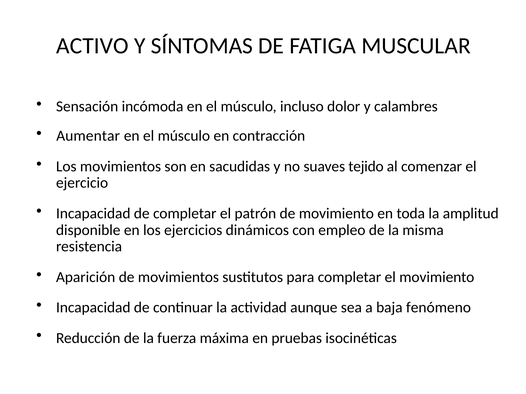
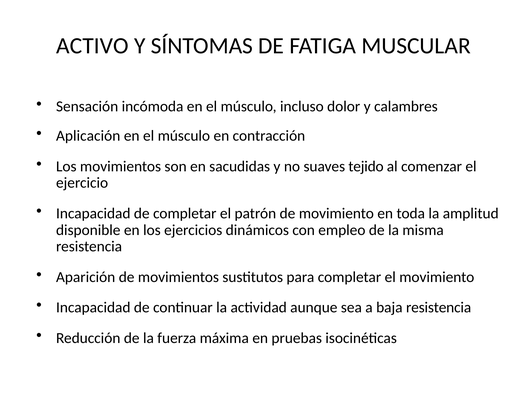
Aumentar: Aumentar -> Aplicación
baja fenómeno: fenómeno -> resistencia
